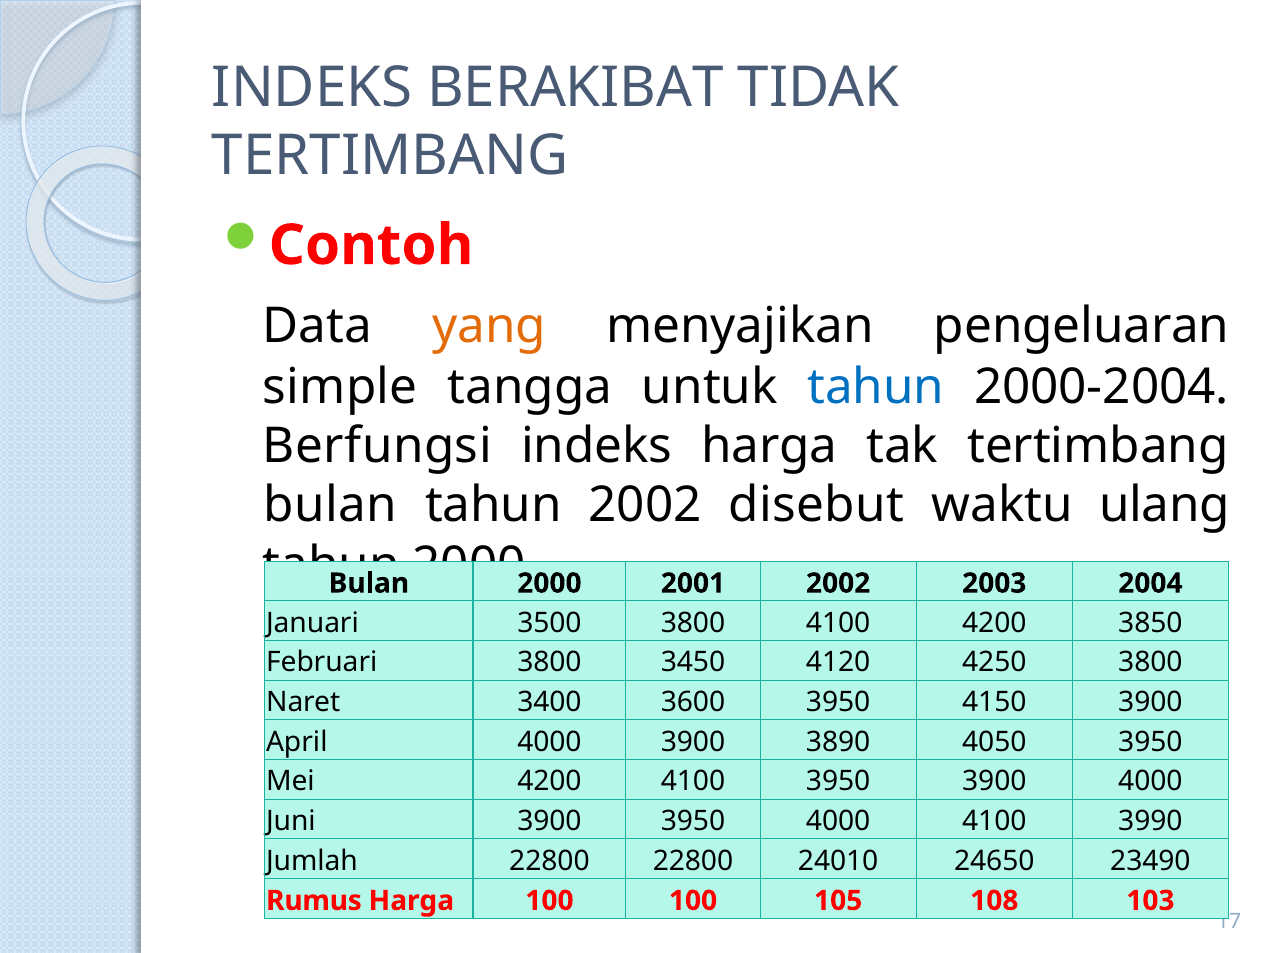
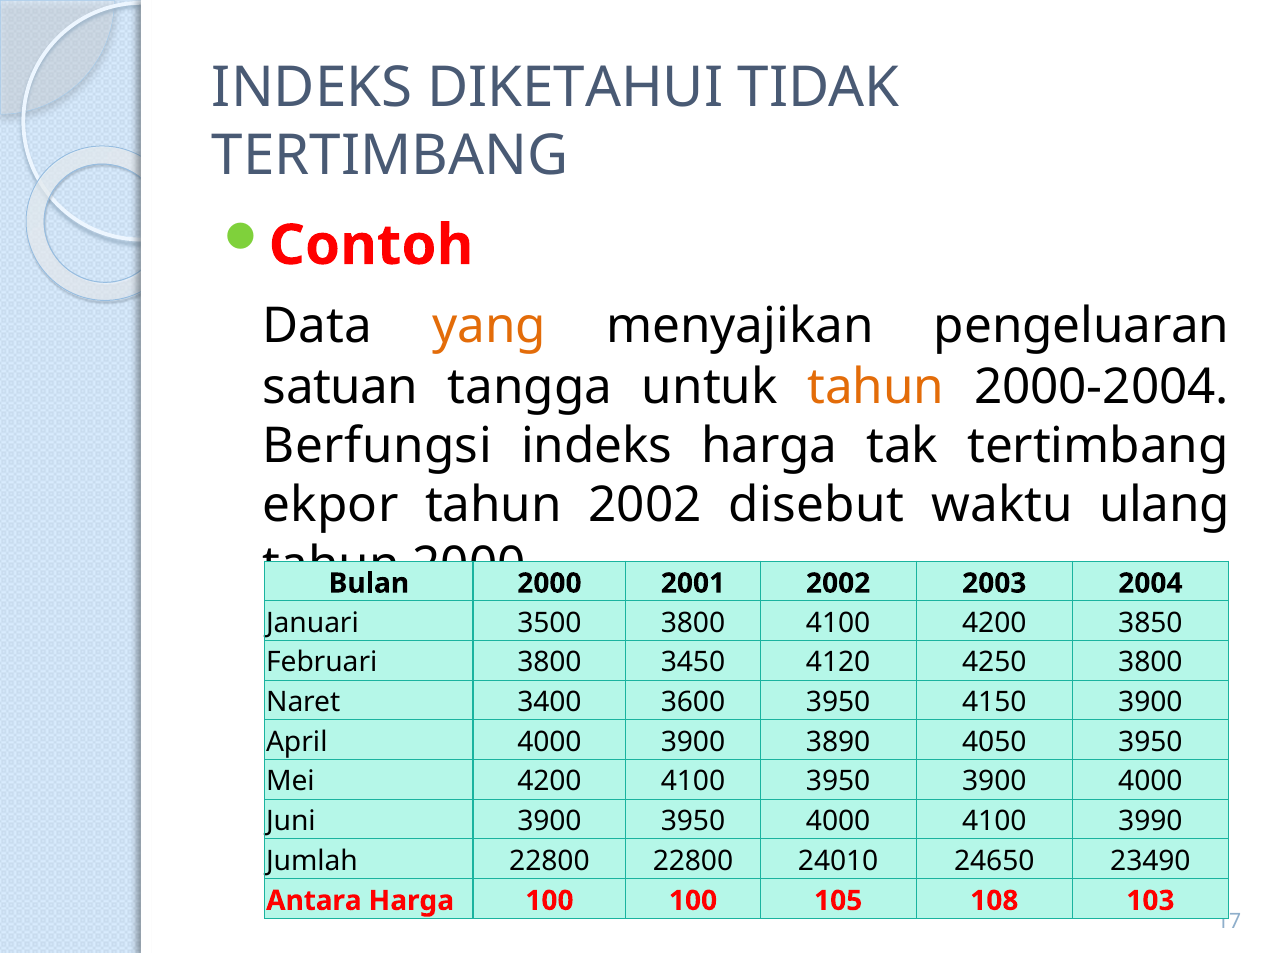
BERAKIBAT: BERAKIBAT -> DIKETAHUI
simple: simple -> satuan
tahun at (876, 387) colour: blue -> orange
bulan at (330, 506): bulan -> ekpor
Rumus: Rumus -> Antara
